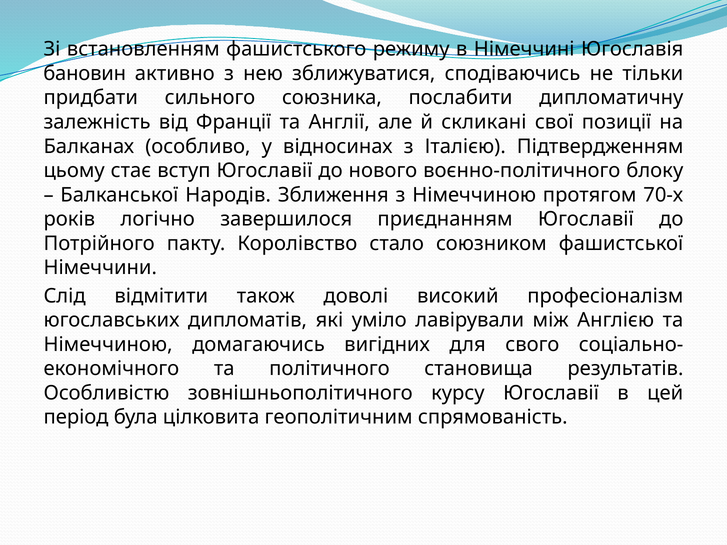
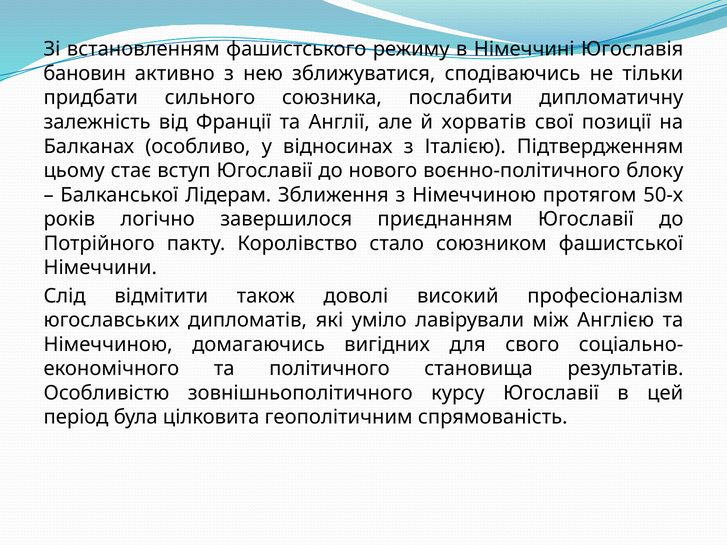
скликані: скликані -> хорватів
Народів: Народів -> Лідерам
70-х: 70-х -> 50-х
